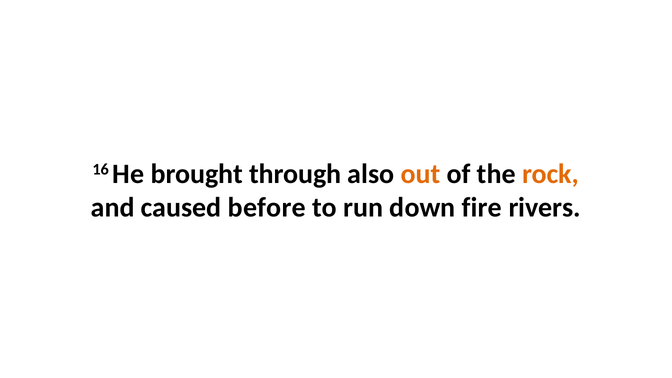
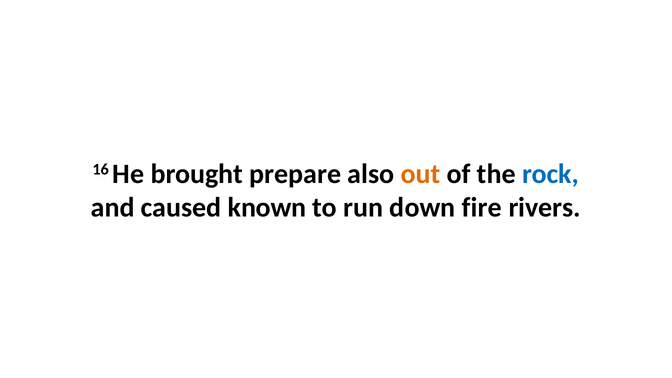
through: through -> prepare
rock colour: orange -> blue
before: before -> known
